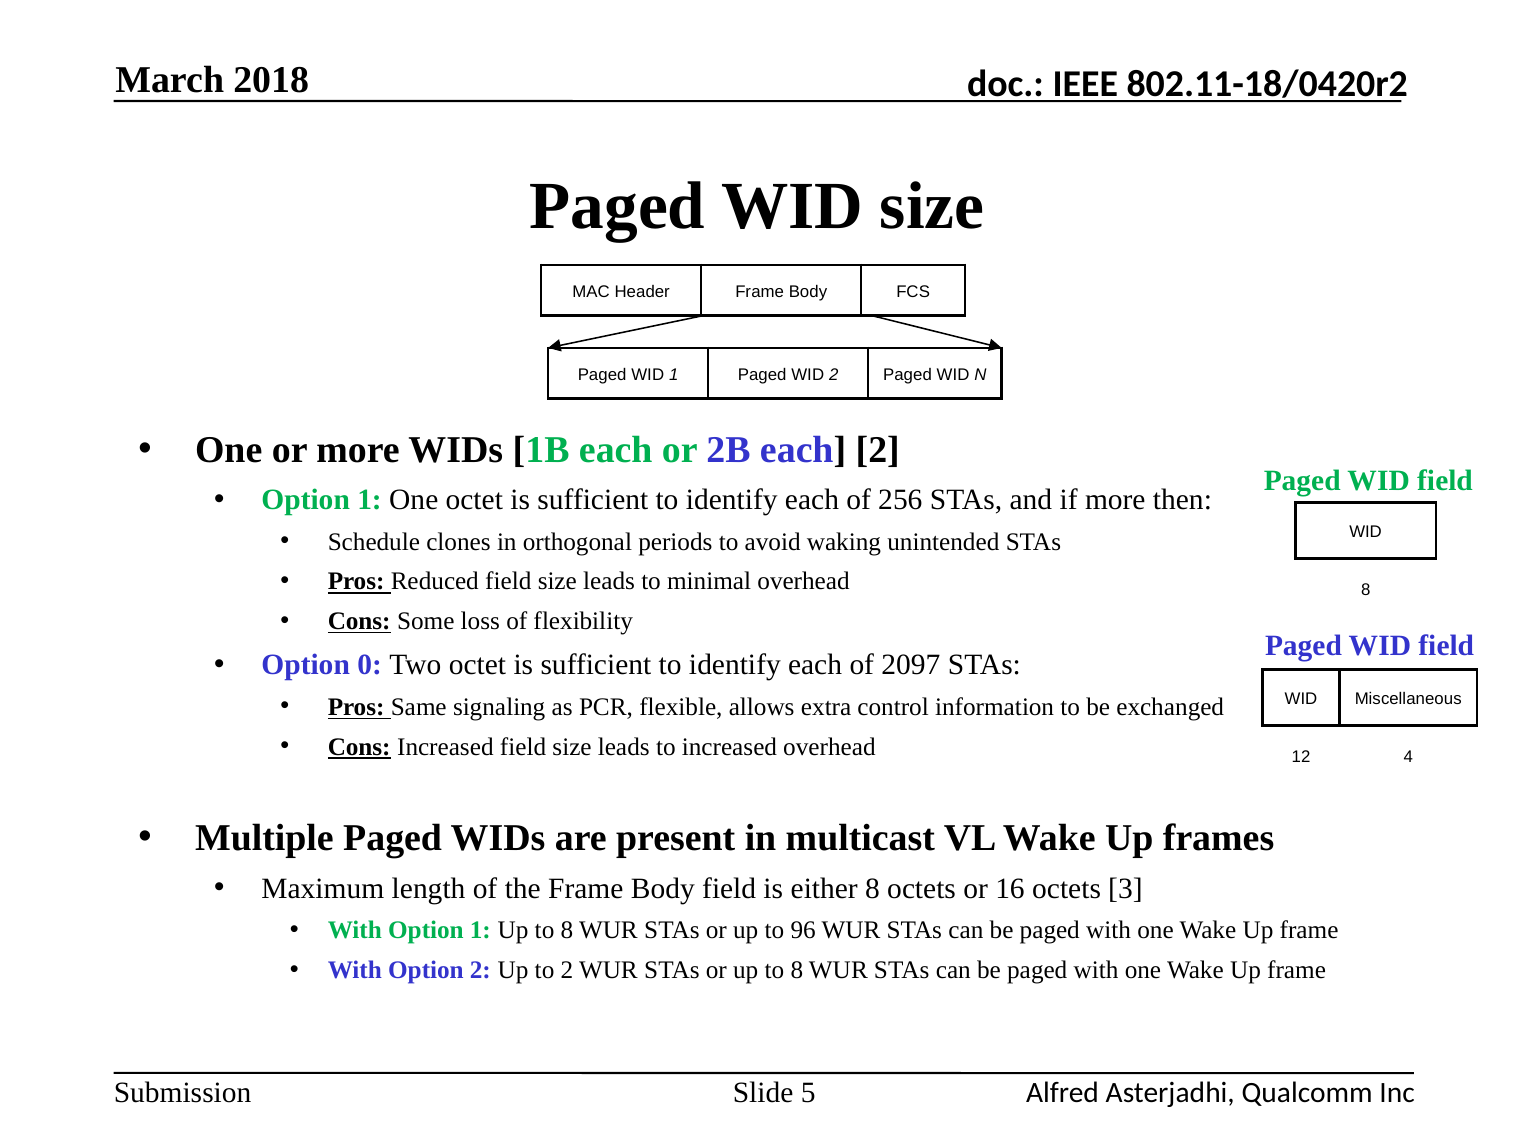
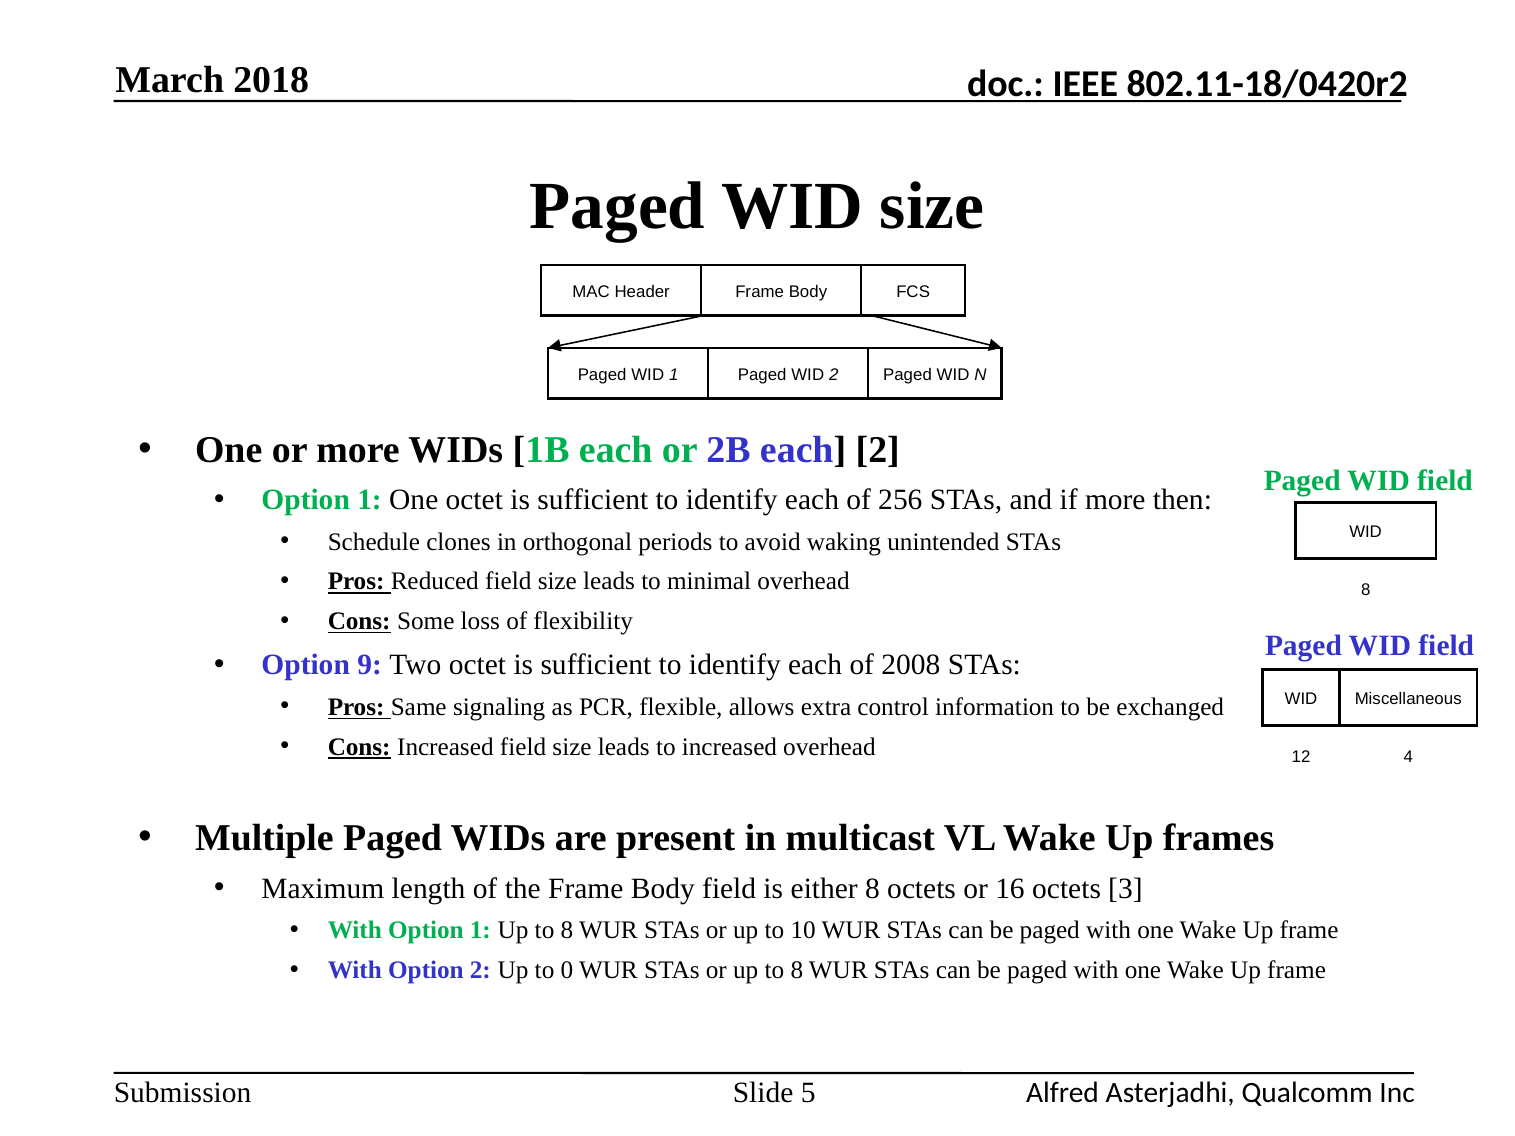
0: 0 -> 9
2097: 2097 -> 2008
96: 96 -> 10
to 2: 2 -> 0
